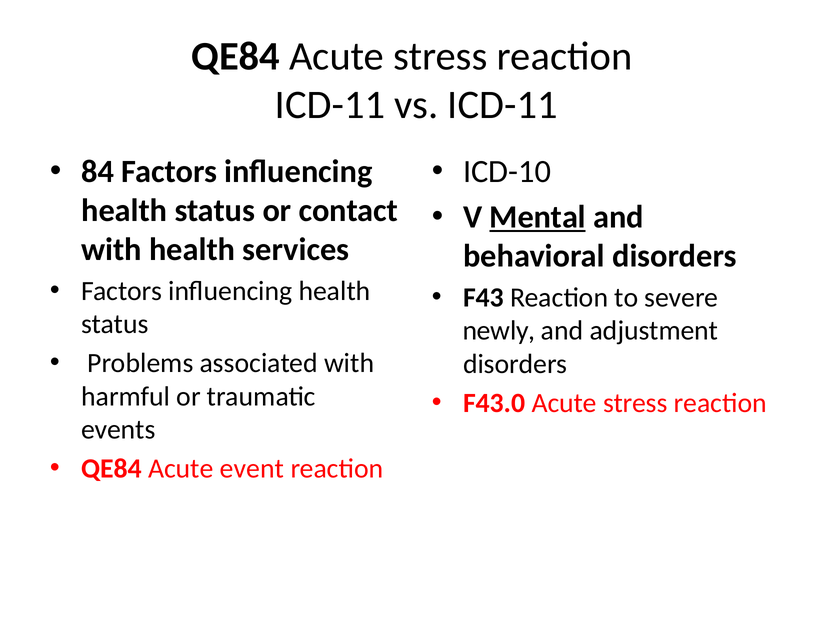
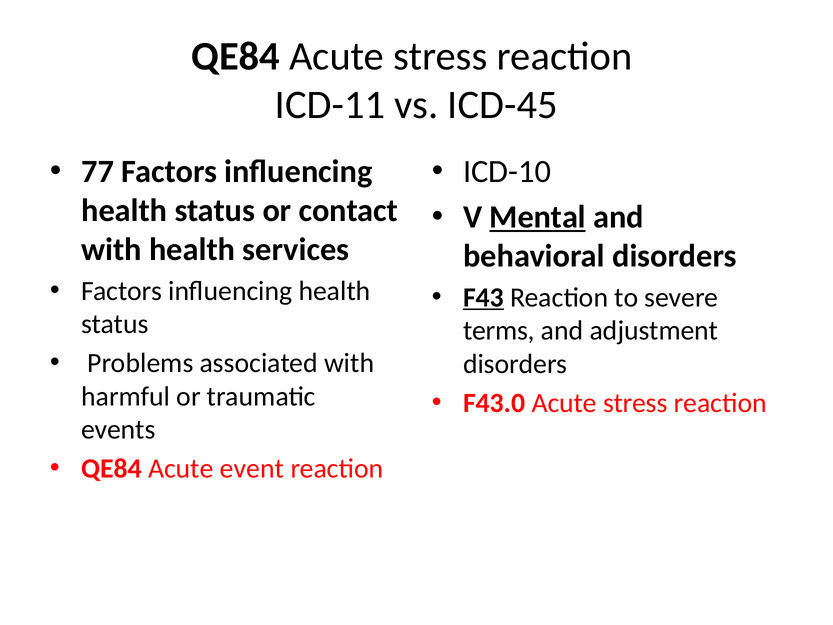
vs ICD-11: ICD-11 -> ICD-45
84: 84 -> 77
F43 underline: none -> present
newly: newly -> terms
